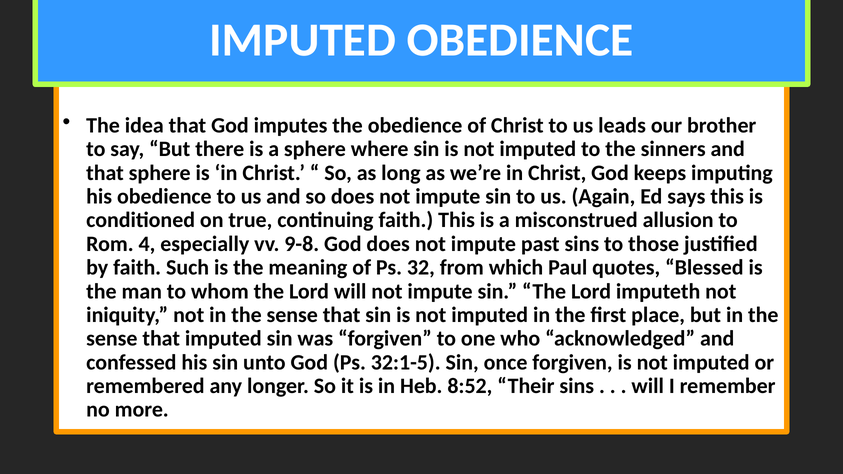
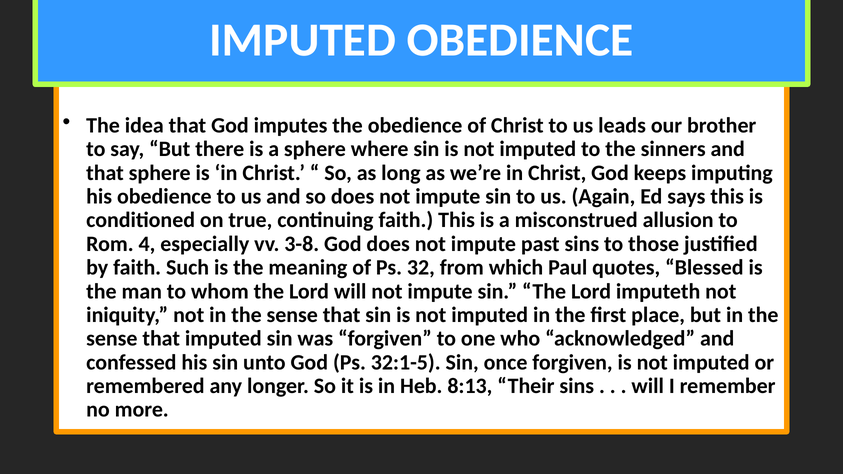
9-8: 9-8 -> 3-8
8:52: 8:52 -> 8:13
